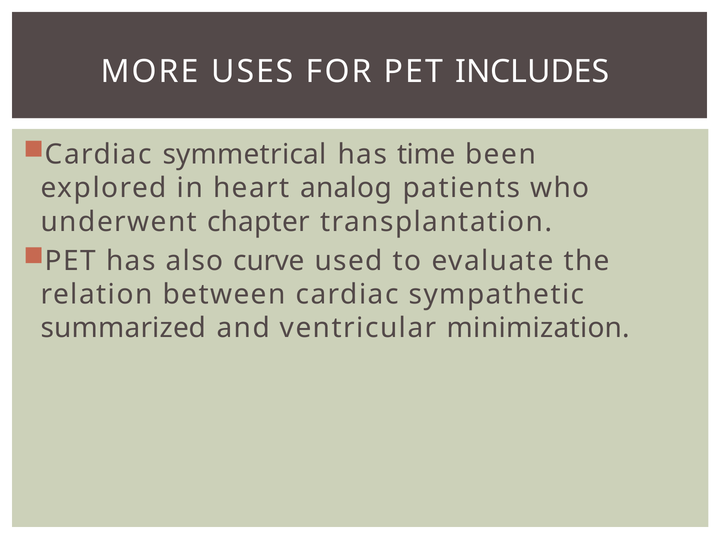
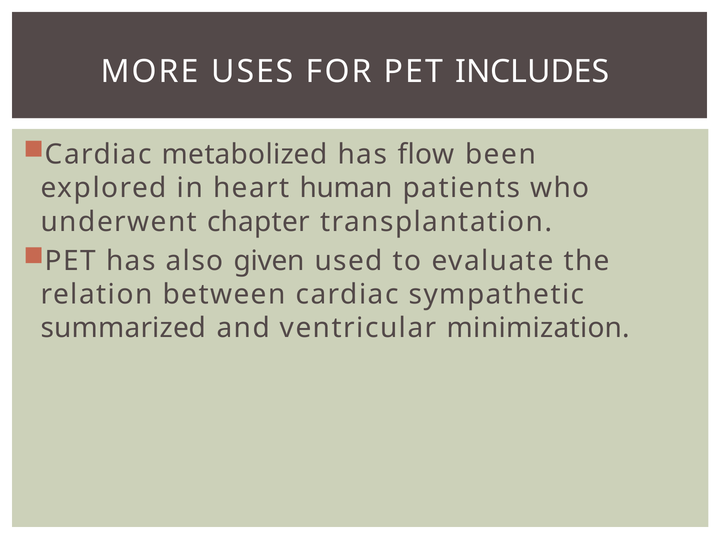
symmetrical: symmetrical -> metabolized
time: time -> flow
analog: analog -> human
curve: curve -> given
